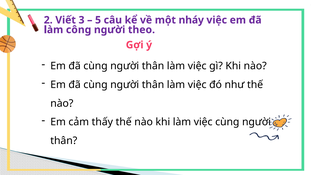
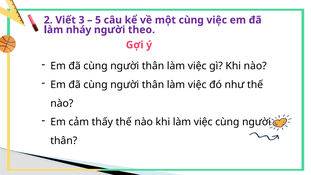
một nháy: nháy -> cùng
công: công -> nháy
